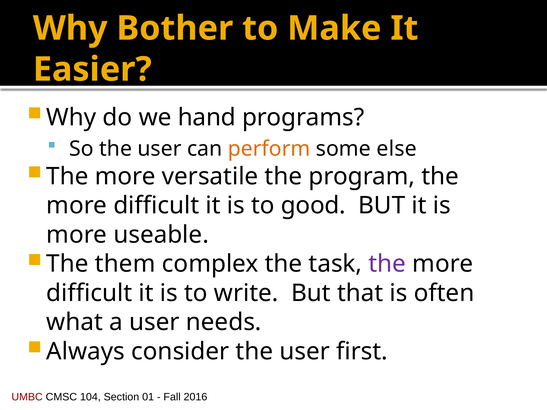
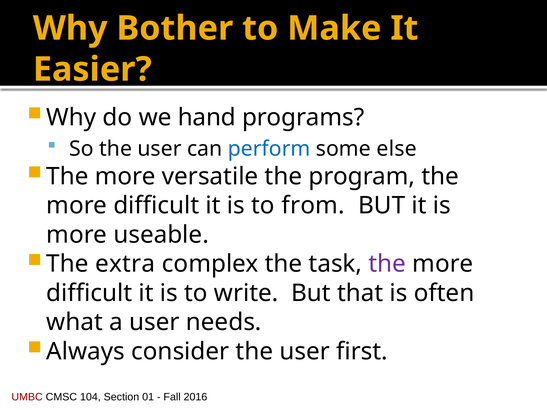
perform colour: orange -> blue
good: good -> from
them: them -> extra
